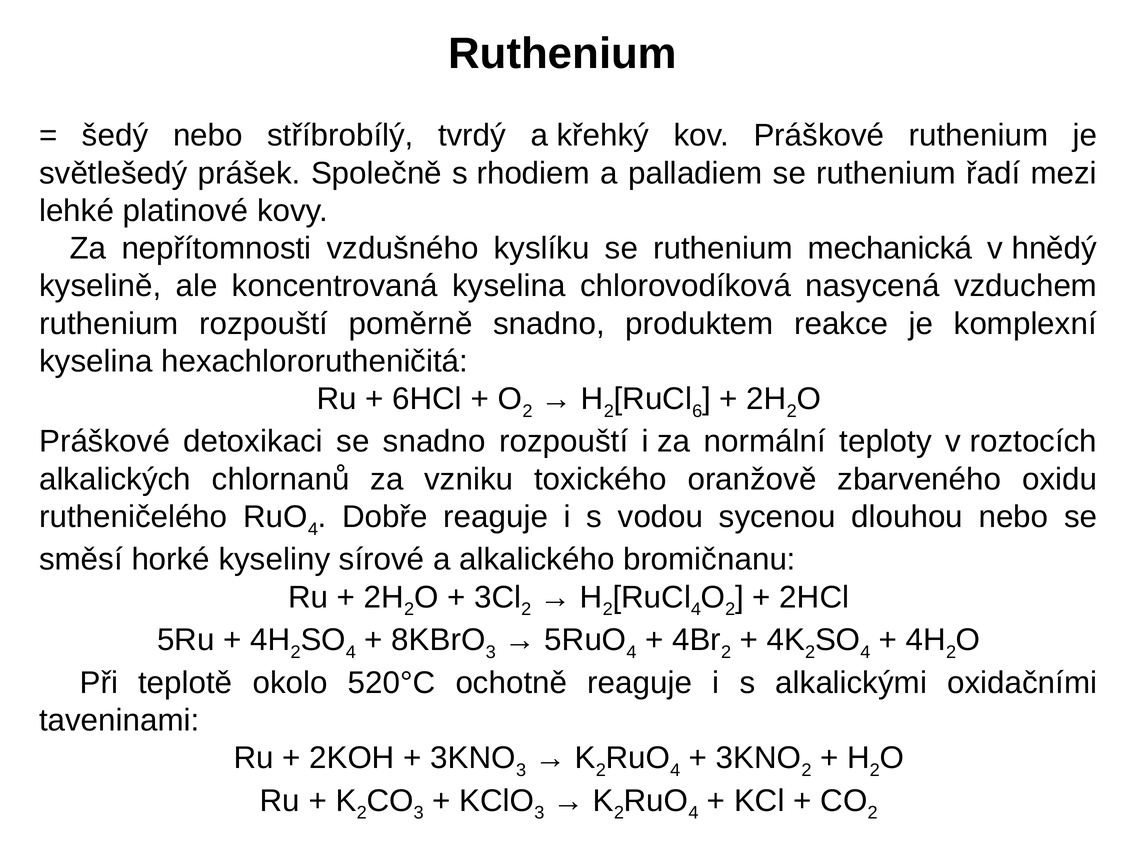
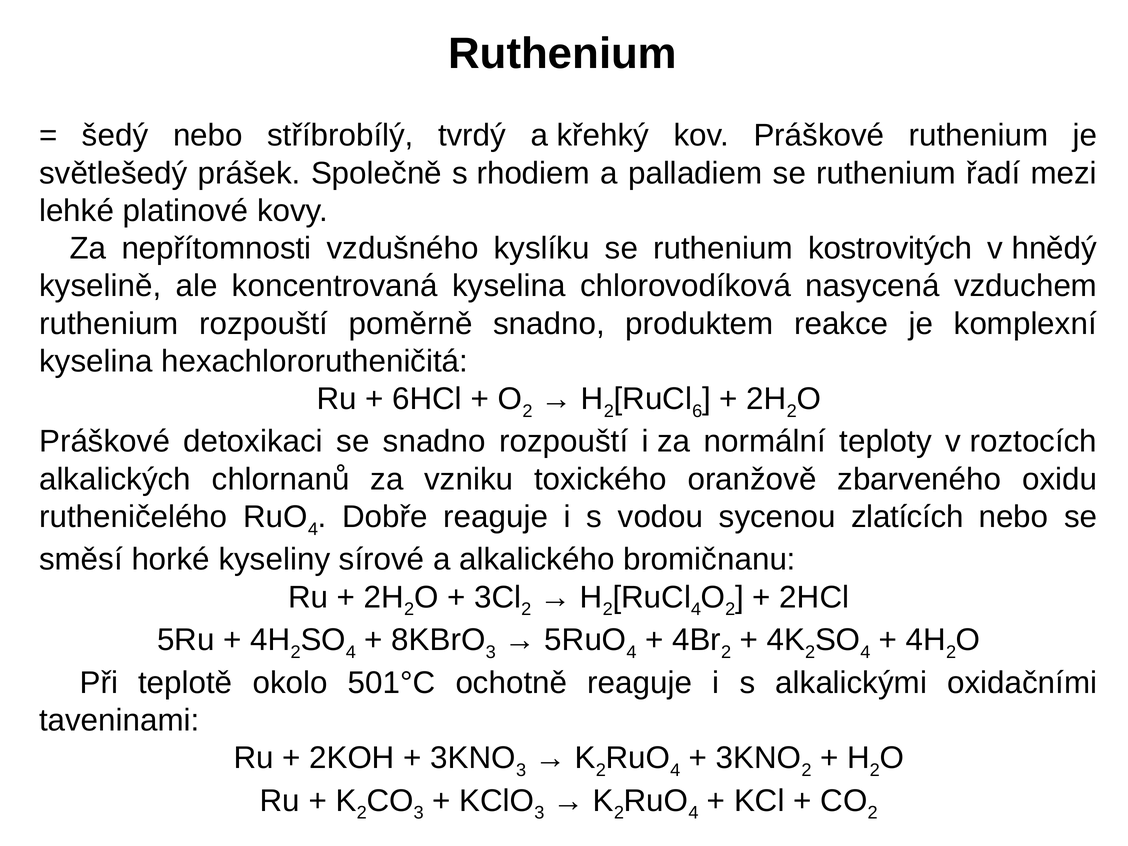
mechanická: mechanická -> kostrovitých
dlouhou: dlouhou -> zlatících
520°C: 520°C -> 501°C
